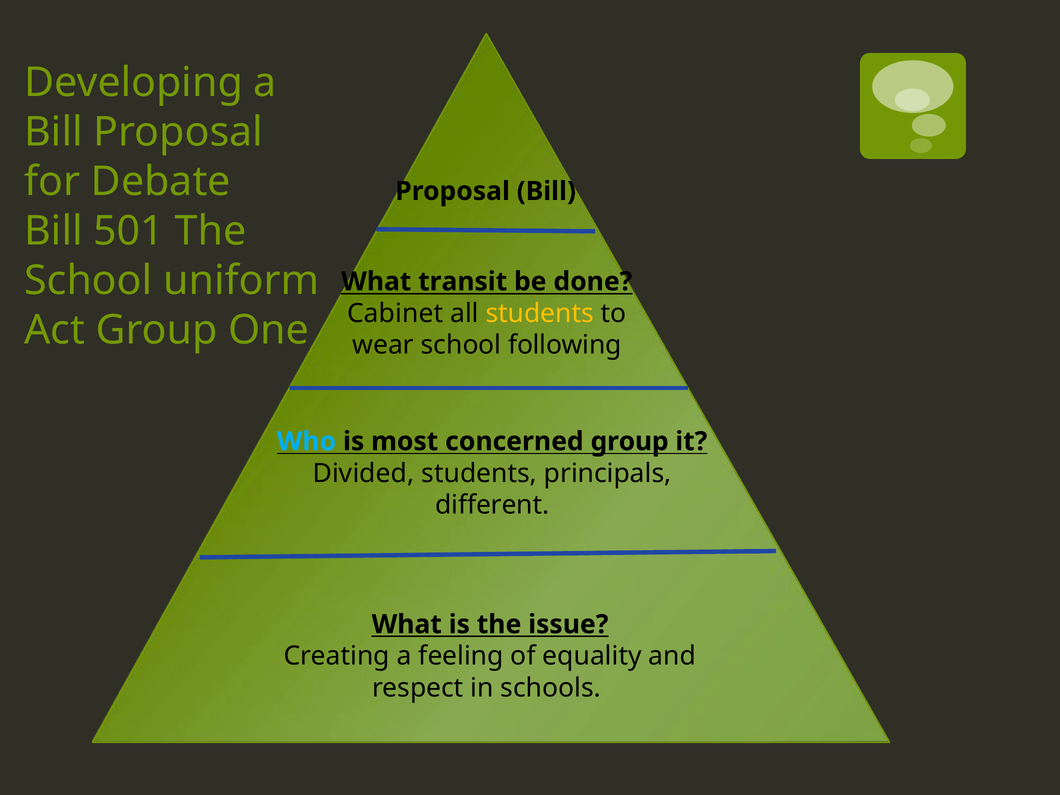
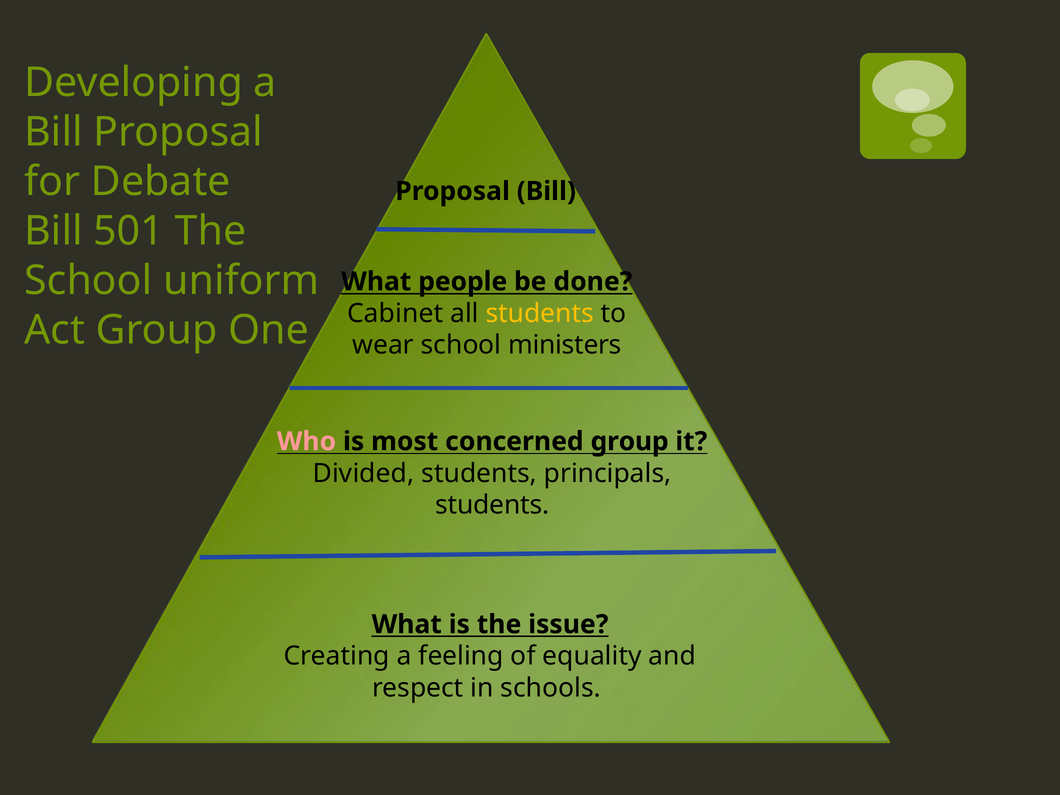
transit: transit -> people
following: following -> ministers
Who colour: light blue -> pink
different at (492, 505): different -> students
